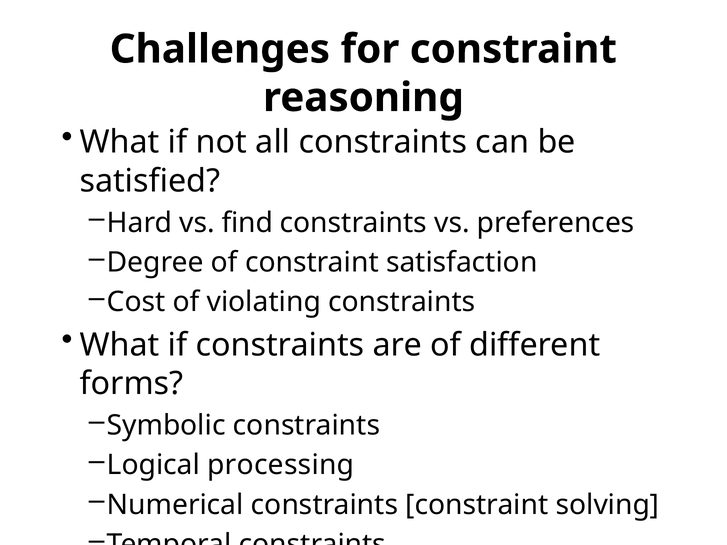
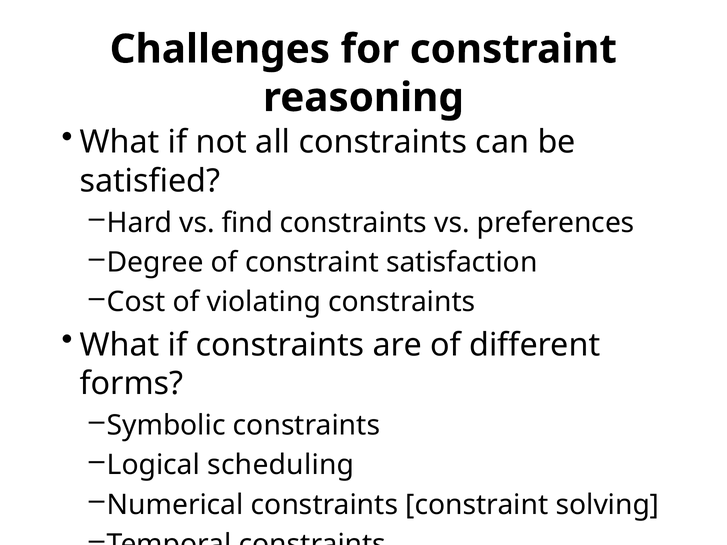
processing: processing -> scheduling
